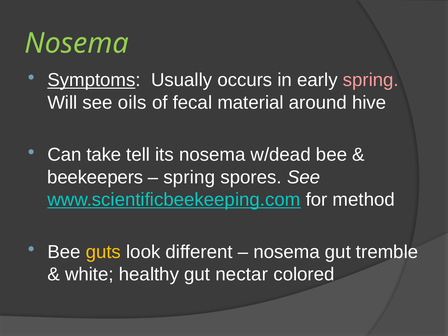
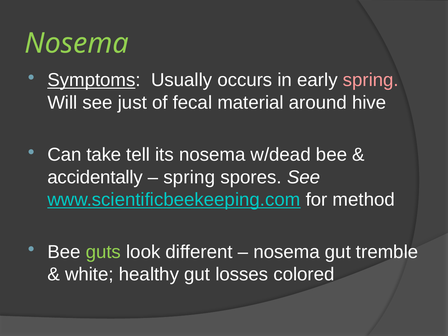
oils: oils -> just
beekeepers: beekeepers -> accidentally
guts colour: yellow -> light green
nectar: nectar -> losses
